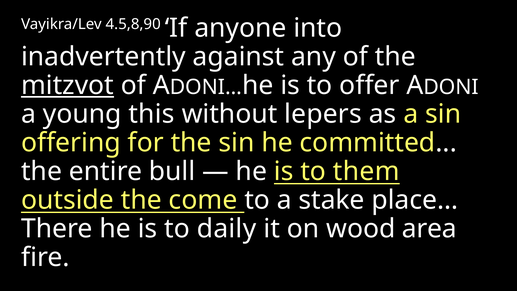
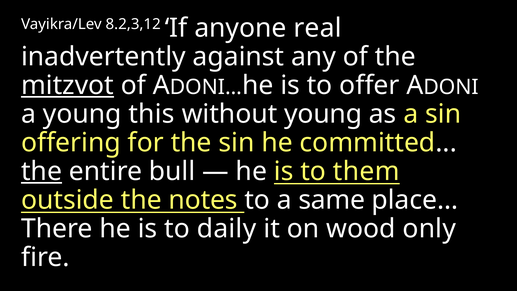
4.5,8,90: 4.5,8,90 -> 8.2,3,12
into: into -> real
without lepers: lepers -> young
the at (42, 171) underline: none -> present
come: come -> notes
stake: stake -> same
area: area -> only
